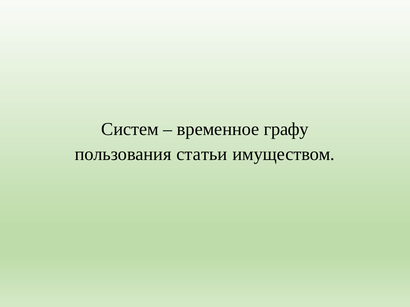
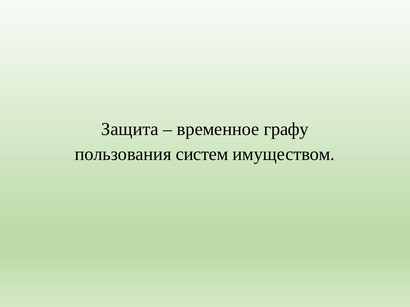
Систем: Систем -> Защита
статьи: статьи -> систем
